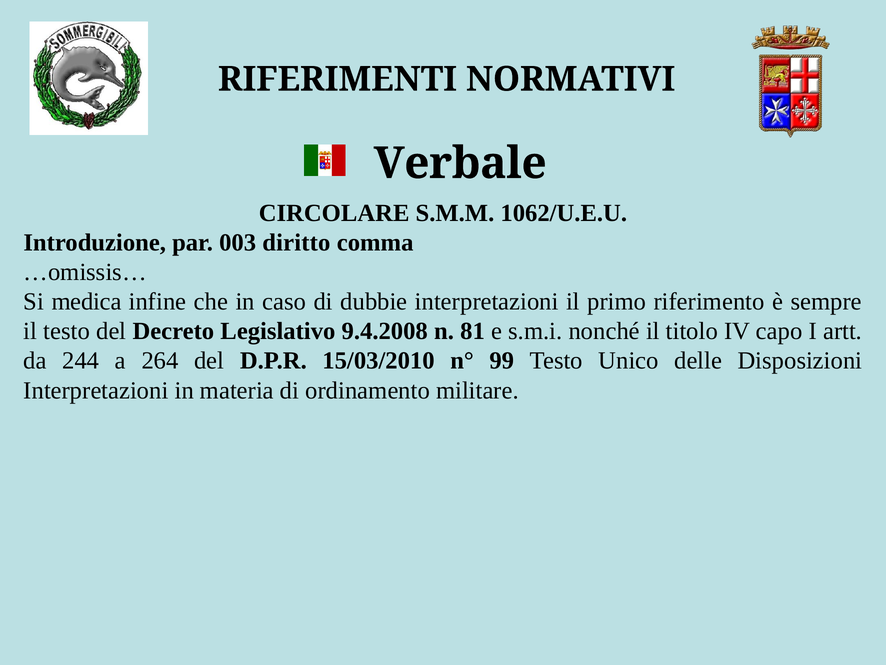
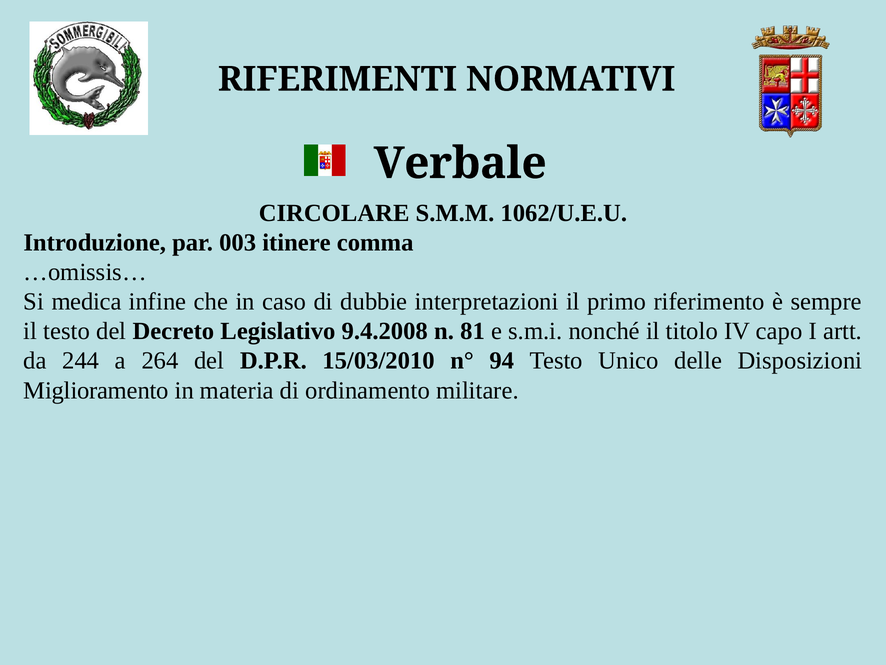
diritto: diritto -> itinere
99: 99 -> 94
Interpretazioni at (96, 390): Interpretazioni -> Miglioramento
